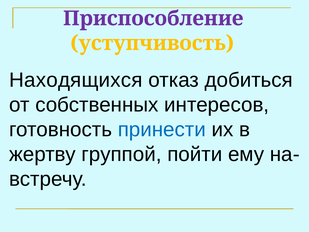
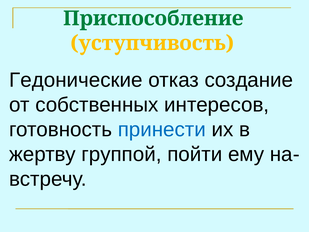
Приспособление colour: purple -> green
Находящихся: Находящихся -> Гедонические
добиться: добиться -> создание
